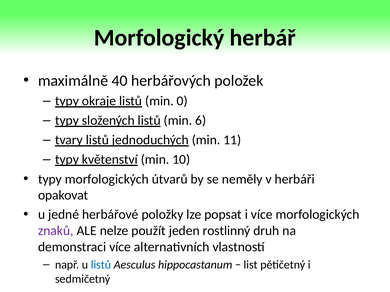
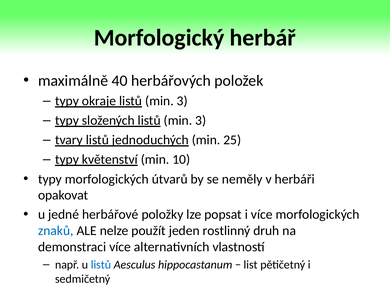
okraje listů min 0: 0 -> 3
složených listů min 6: 6 -> 3
11: 11 -> 25
znaků colour: purple -> blue
